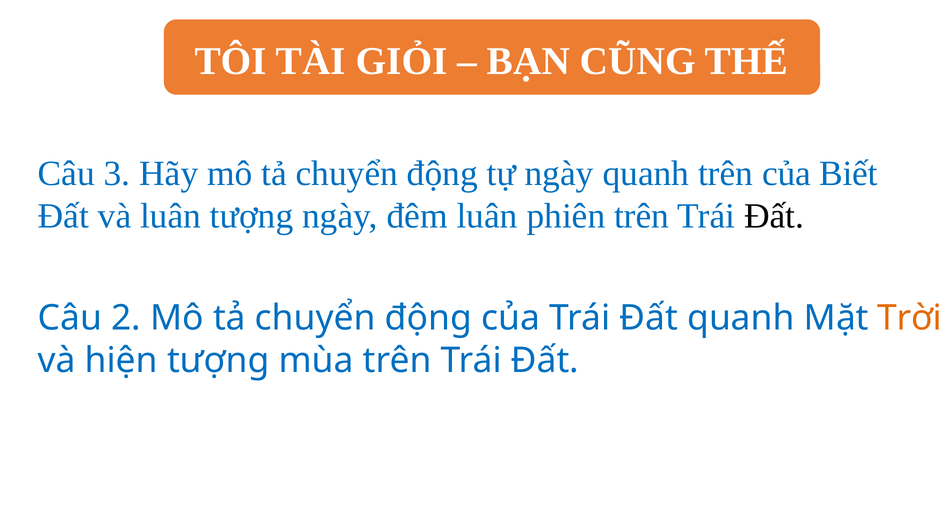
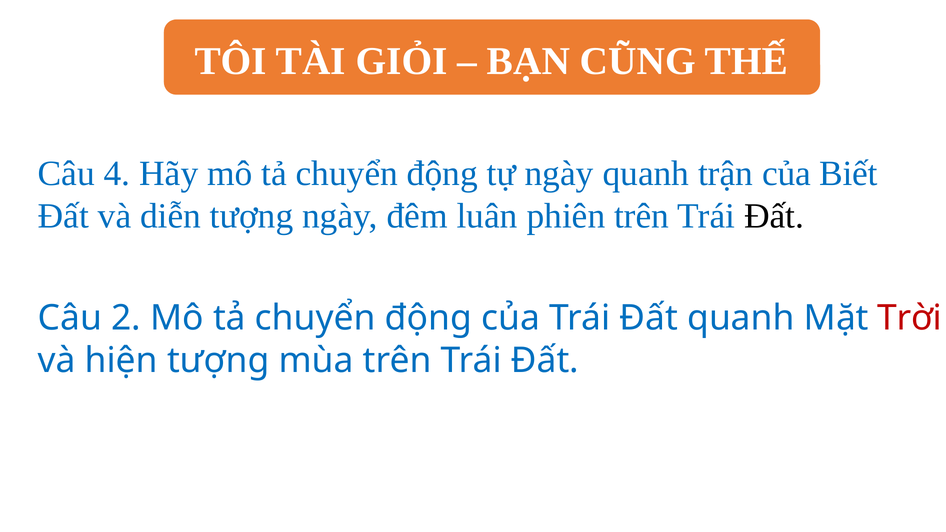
3: 3 -> 4
quanh trên: trên -> trận
và luân: luân -> diễn
Trời colour: orange -> red
